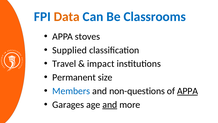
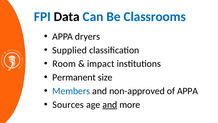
Data colour: orange -> black
stoves: stoves -> dryers
Travel: Travel -> Room
non-questions: non-questions -> non-approved
APPA at (188, 91) underline: present -> none
Garages: Garages -> Sources
